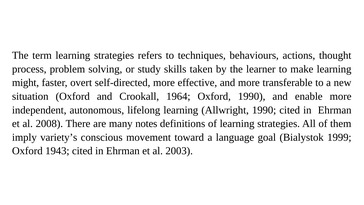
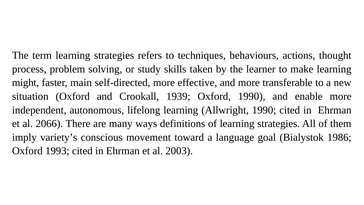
overt: overt -> main
1964: 1964 -> 1939
2008: 2008 -> 2066
notes: notes -> ways
1999: 1999 -> 1986
1943: 1943 -> 1993
